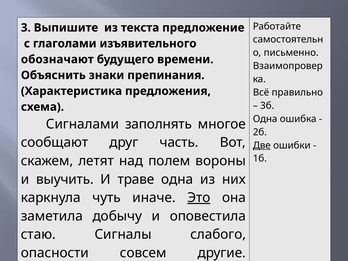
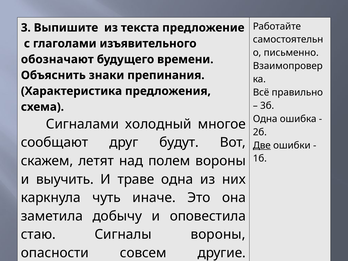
заполнять: заполнять -> холодный
часть: часть -> будут
Это underline: present -> none
Сигналы слабого: слабого -> вороны
